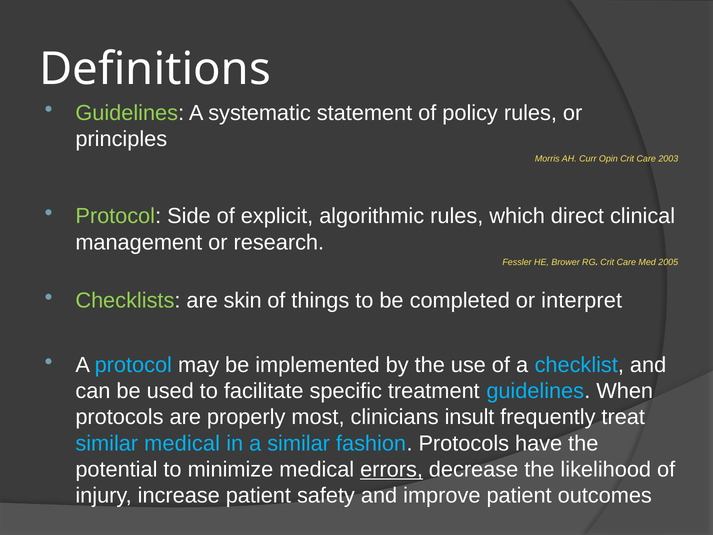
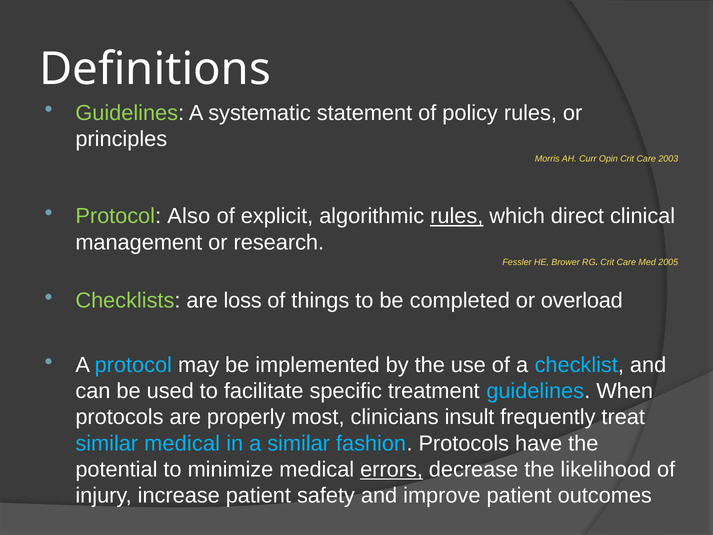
Side: Side -> Also
rules at (457, 216) underline: none -> present
skin: skin -> loss
interpret: interpret -> overload
